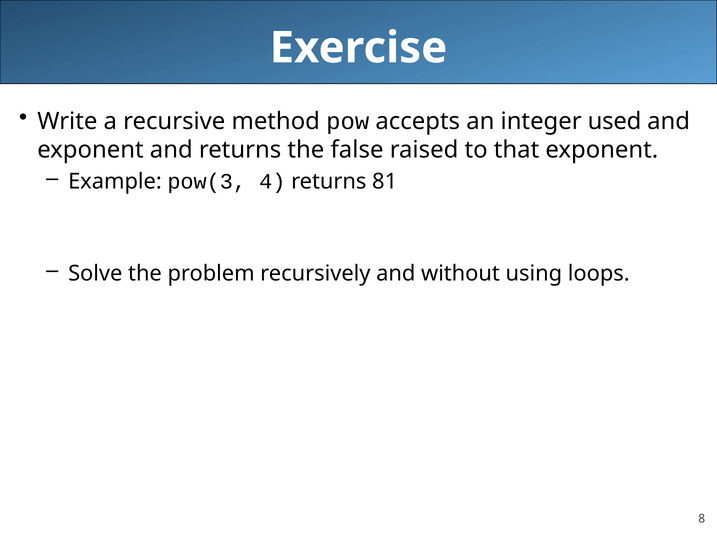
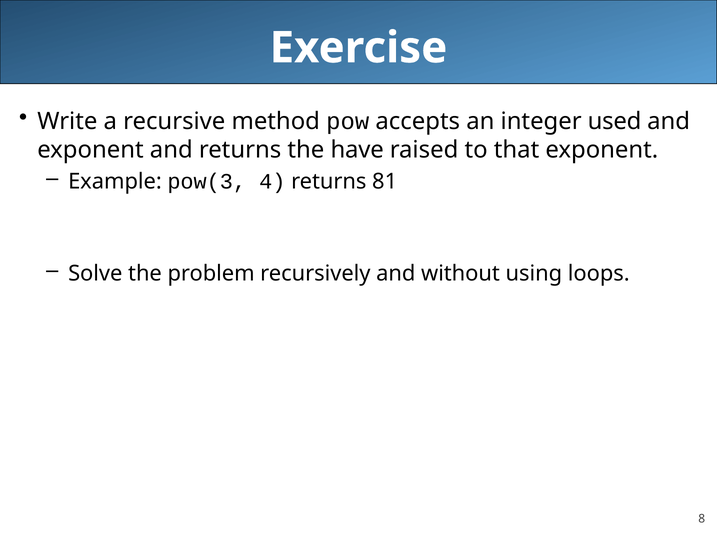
false: false -> have
